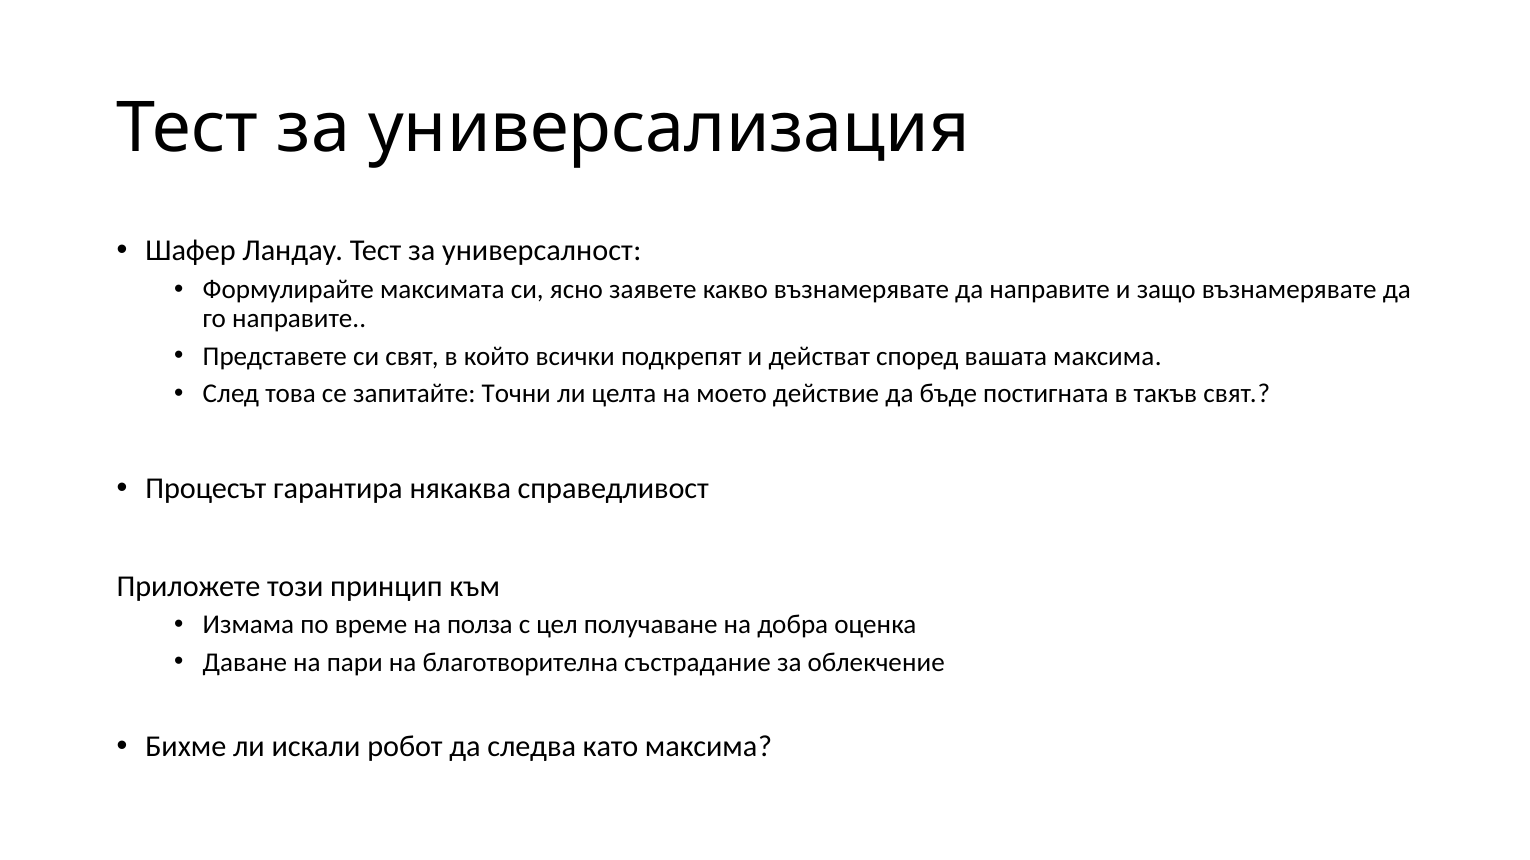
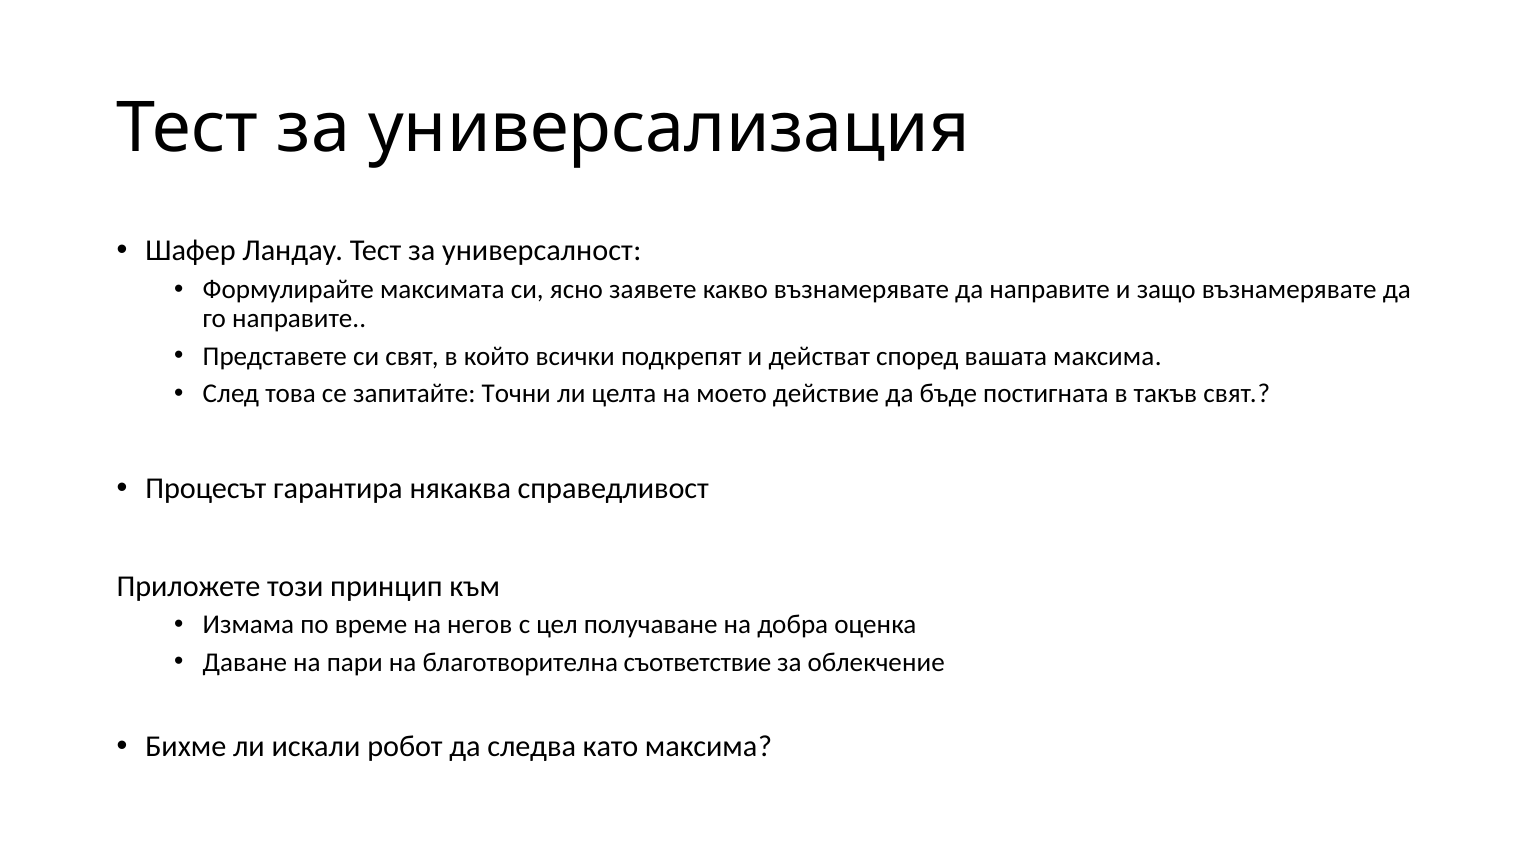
полза: полза -> негов
състрадание: състрадание -> съответствие
